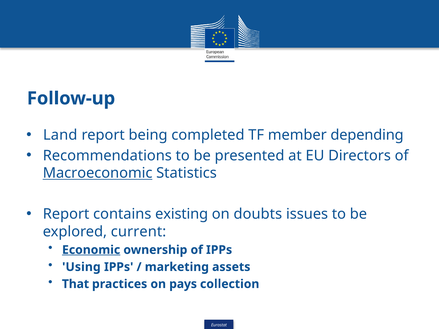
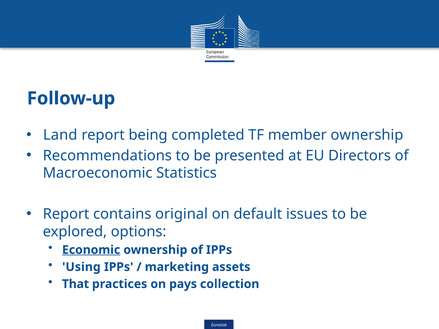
member depending: depending -> ownership
Macroeconomic underline: present -> none
existing: existing -> original
doubts: doubts -> default
current: current -> options
